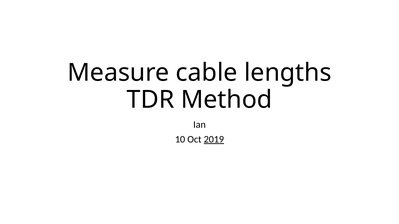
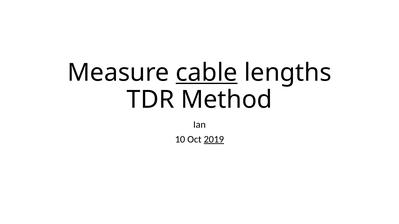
cable underline: none -> present
